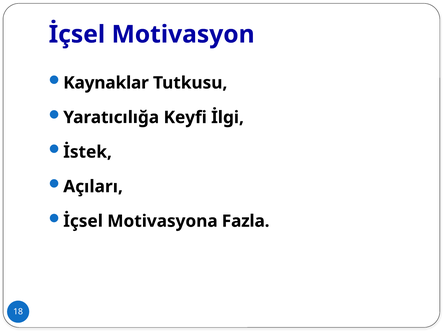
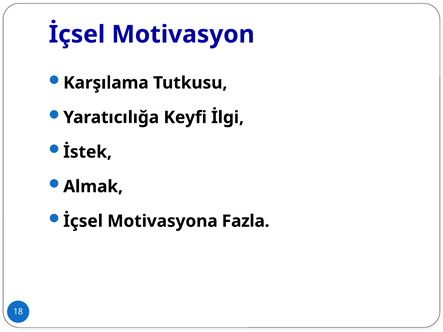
Kaynaklar: Kaynaklar -> Karşılama
Açıları: Açıları -> Almak
